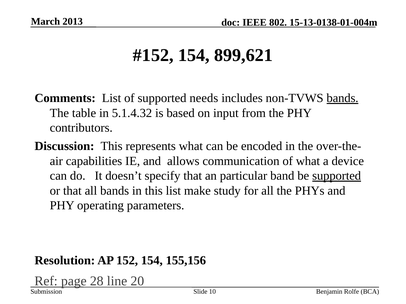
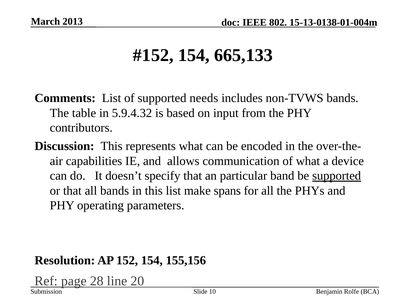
899,621: 899,621 -> 665,133
bands at (343, 98) underline: present -> none
5.1.4.32: 5.1.4.32 -> 5.9.4.32
study: study -> spans
